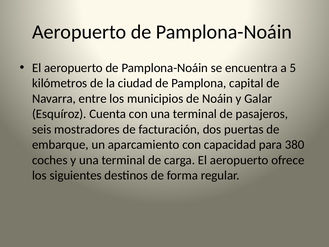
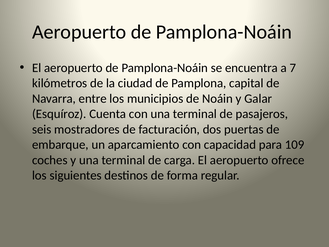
5: 5 -> 7
380: 380 -> 109
